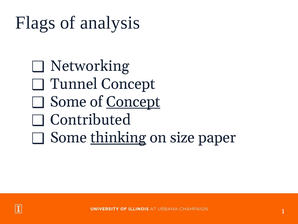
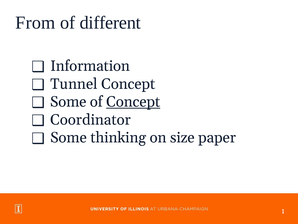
Flags: Flags -> From
analysis: analysis -> different
Networking: Networking -> Information
Contributed: Contributed -> Coordinator
thinking underline: present -> none
